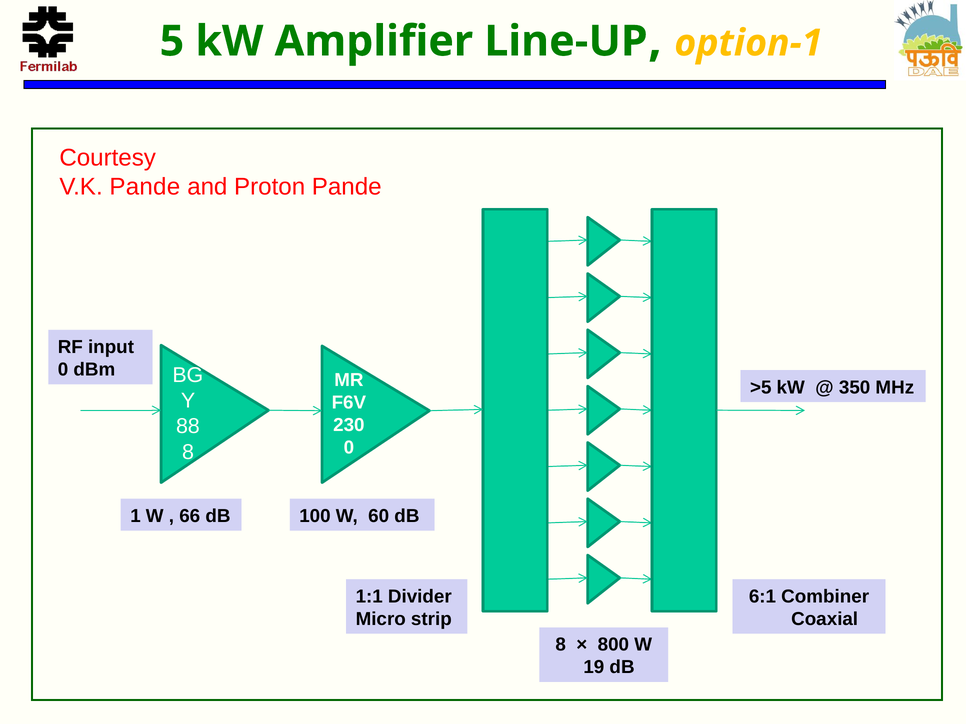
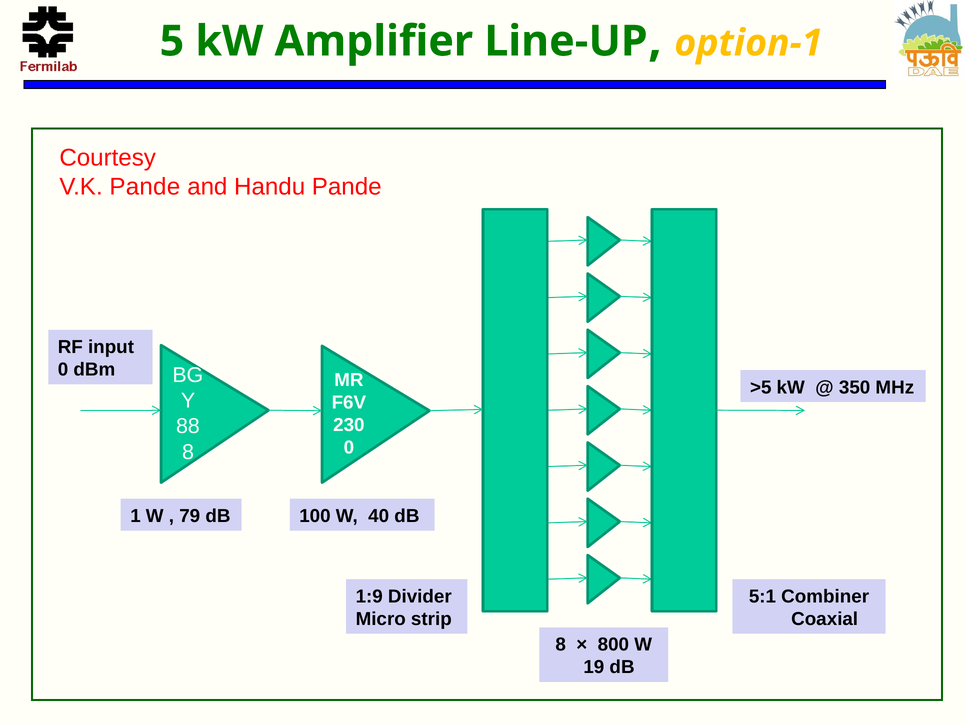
Proton: Proton -> Handu
66: 66 -> 79
60: 60 -> 40
1:1: 1:1 -> 1:9
6:1: 6:1 -> 5:1
